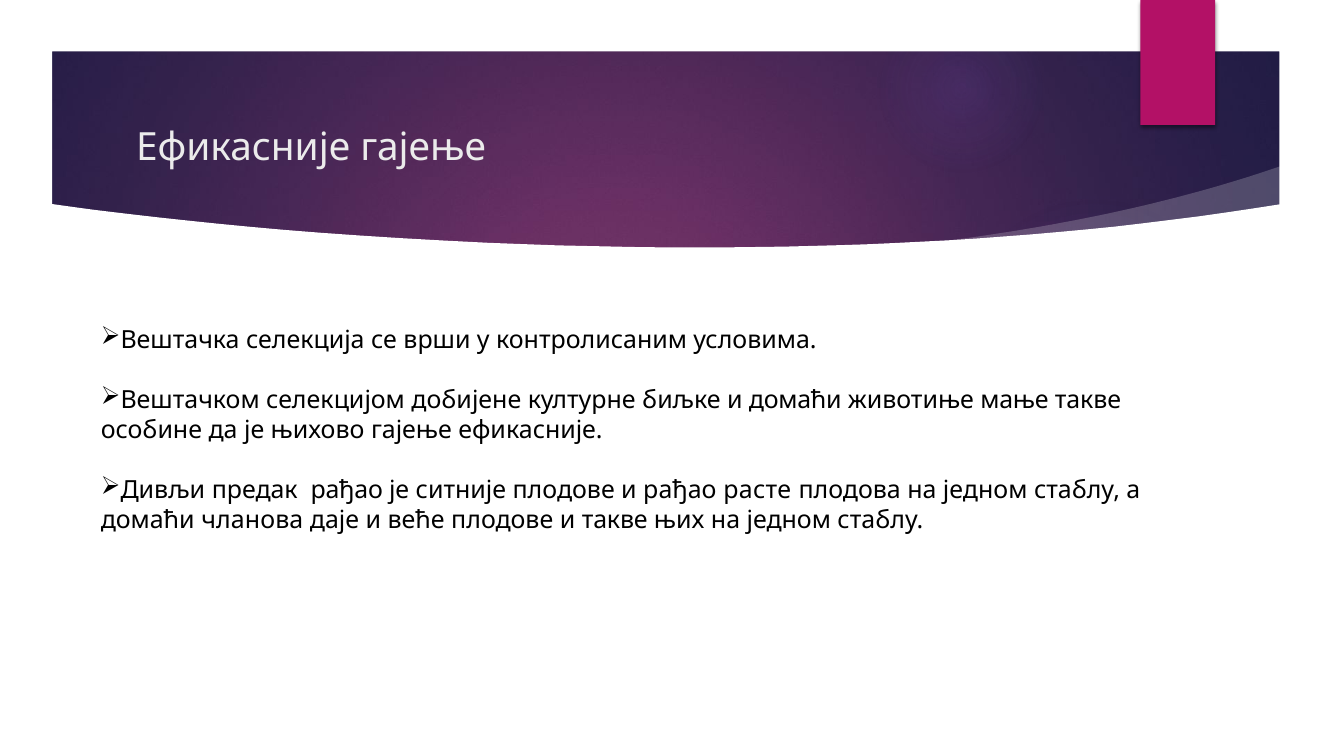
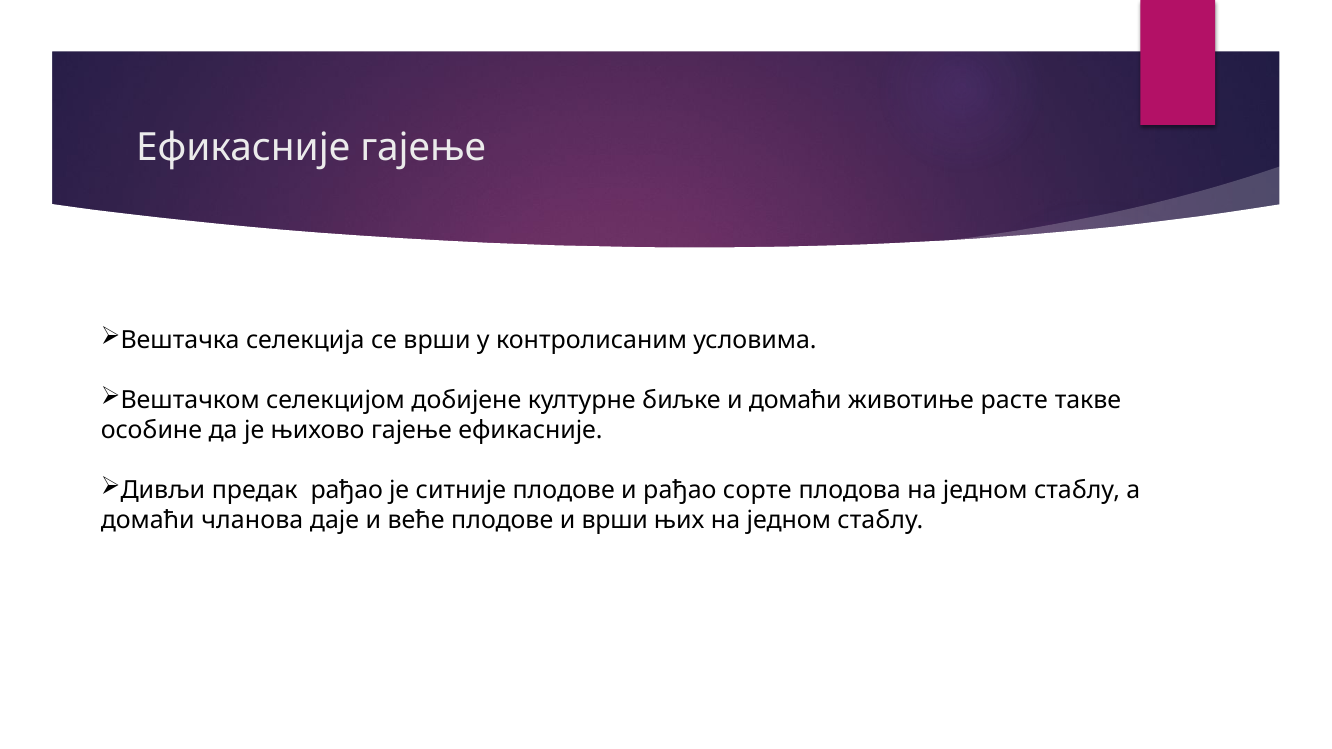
мање: мање -> расте
расте: расте -> сорте
и такве: такве -> врши
